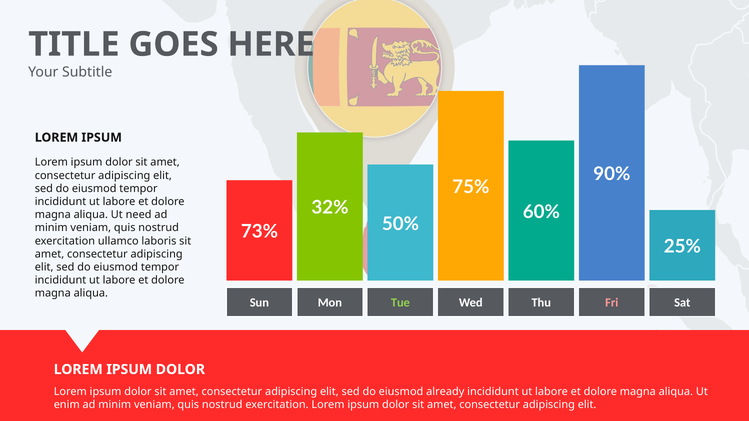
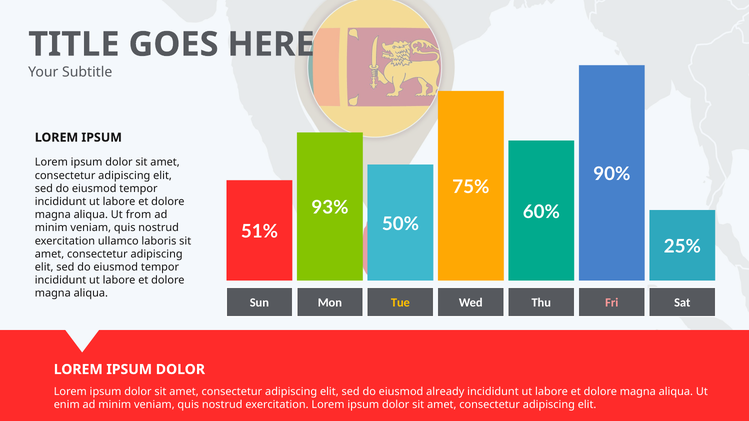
32%: 32% -> 93%
need: need -> from
73%: 73% -> 51%
Tue colour: light green -> yellow
